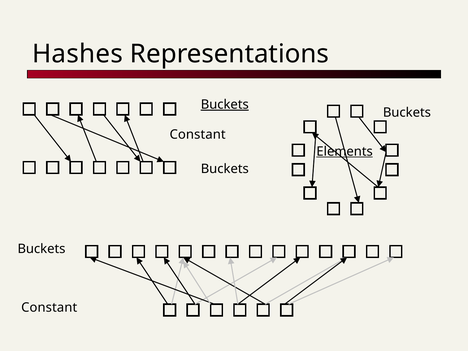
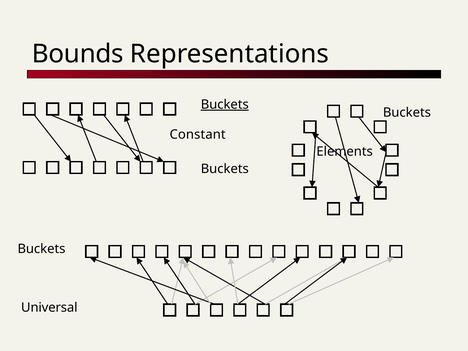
Hashes: Hashes -> Bounds
Elements underline: present -> none
Constant at (49, 307): Constant -> Universal
